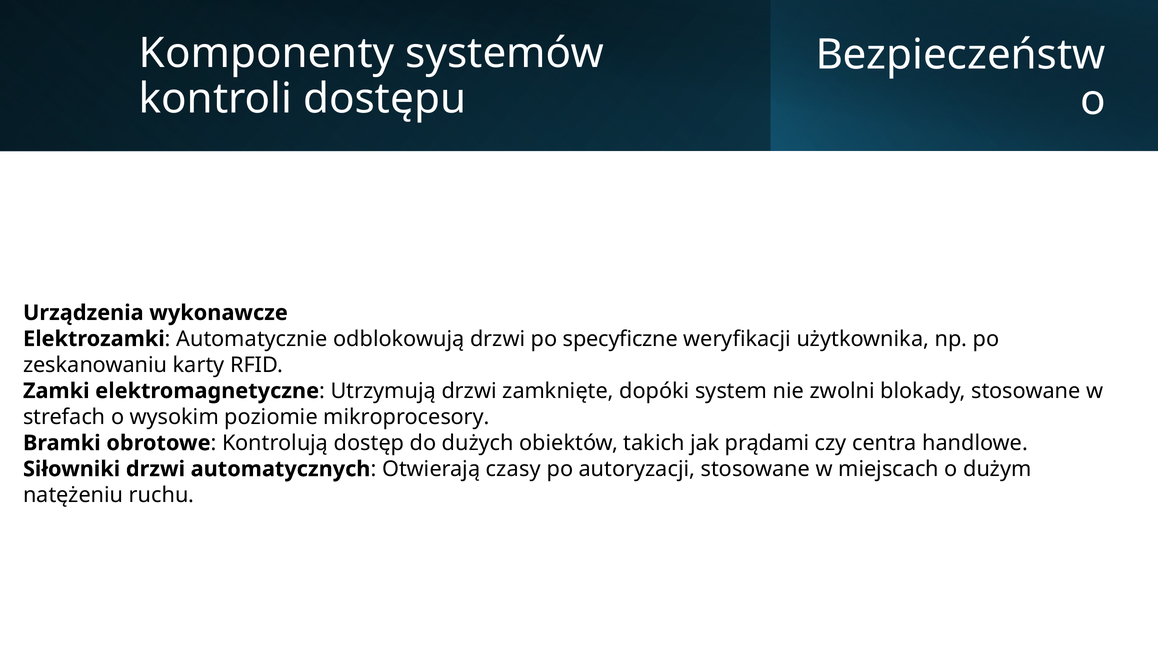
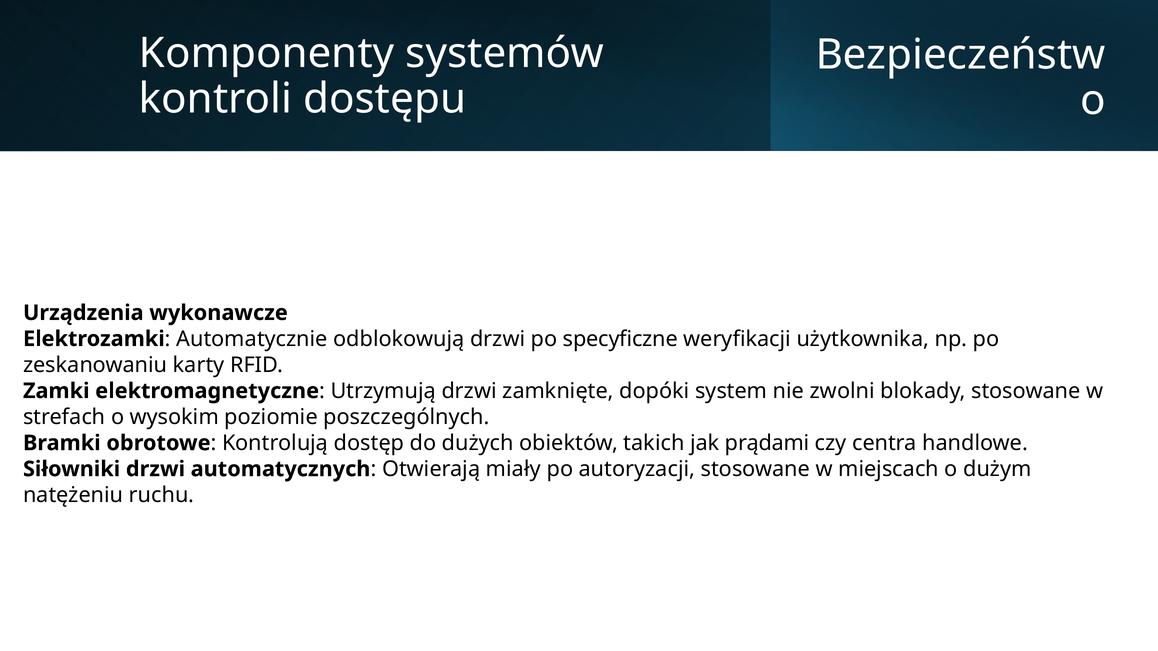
mikroprocesory: mikroprocesory -> poszczególnych
czasy: czasy -> miały
